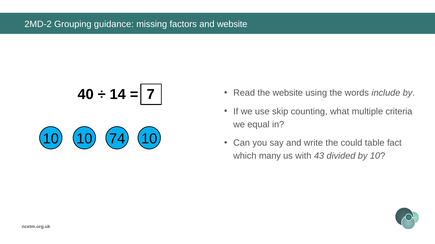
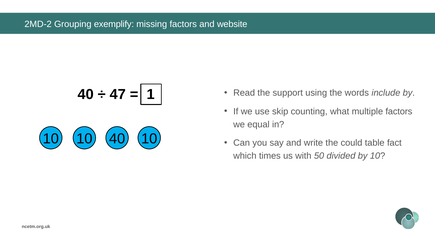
guidance: guidance -> exemplify
14: 14 -> 47
7: 7 -> 1
the website: website -> support
multiple criteria: criteria -> factors
10 74: 74 -> 40
many: many -> times
43: 43 -> 50
